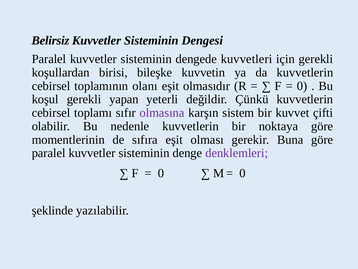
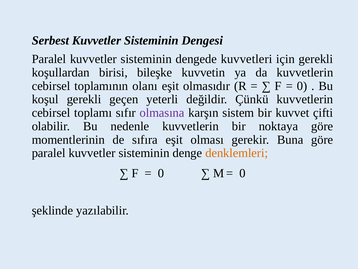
Belirsiz: Belirsiz -> Serbest
yapan: yapan -> geçen
denklemleri colour: purple -> orange
